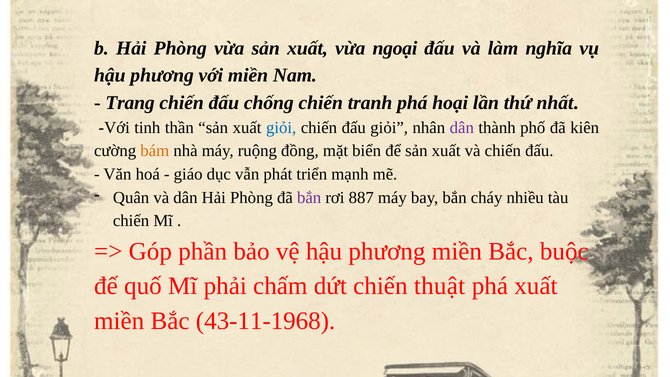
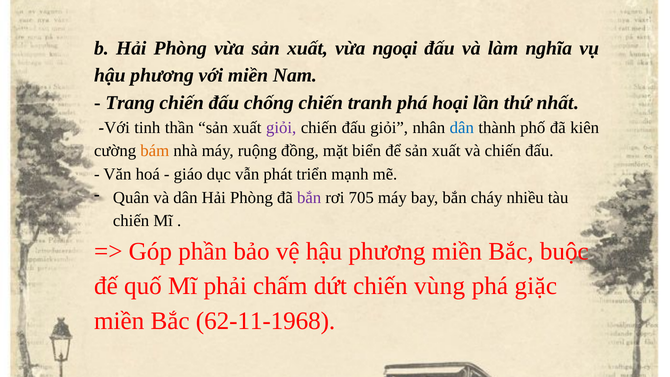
giỏi at (281, 128) colour: blue -> purple
dân at (462, 128) colour: purple -> blue
887: 887 -> 705
thuật: thuật -> vùng
phá xuất: xuất -> giặc
43-11-1968: 43-11-1968 -> 62-11-1968
